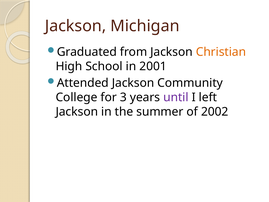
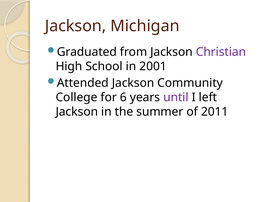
Christian colour: orange -> purple
3: 3 -> 6
2002: 2002 -> 2011
